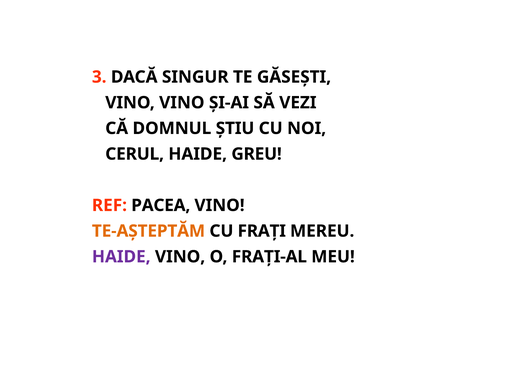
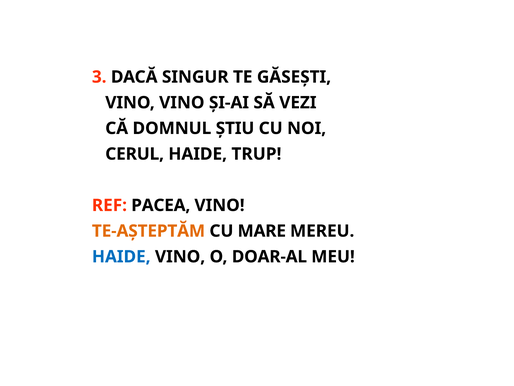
GREU: GREU -> TRUP
FRAŢI: FRAŢI -> MARE
HAIDE at (121, 256) colour: purple -> blue
FRAŢI-AL: FRAŢI-AL -> DOAR-AL
